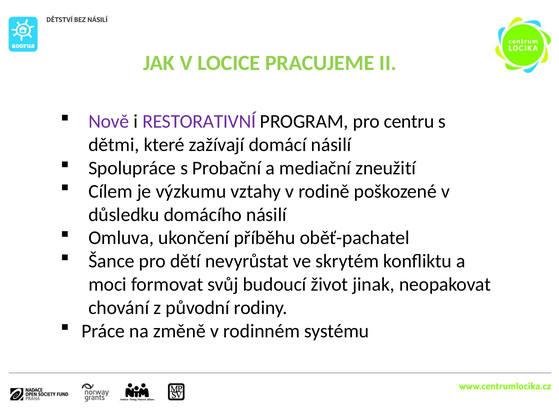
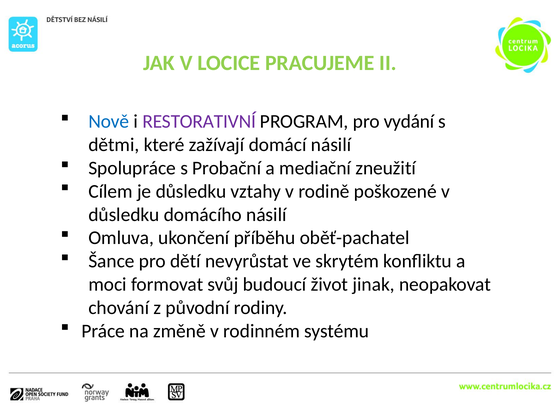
Nově colour: purple -> blue
centru: centru -> vydání
je výzkumu: výzkumu -> důsledku
